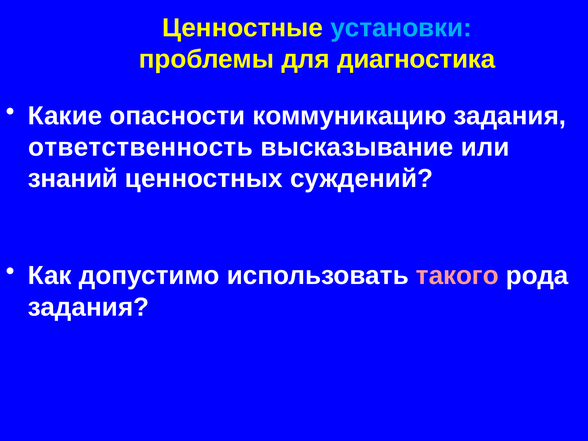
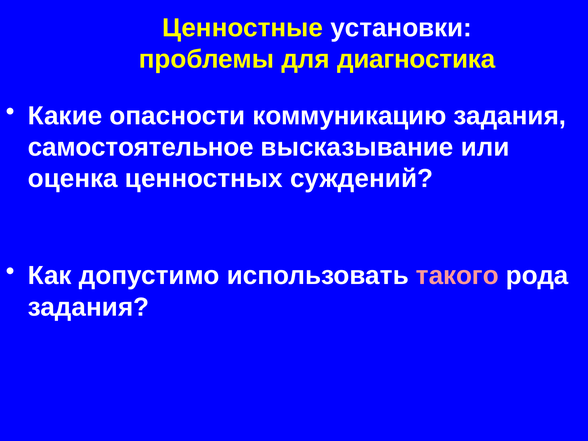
установки colour: light blue -> white
ответственность: ответственность -> самостоятельное
знаний: знаний -> оценка
